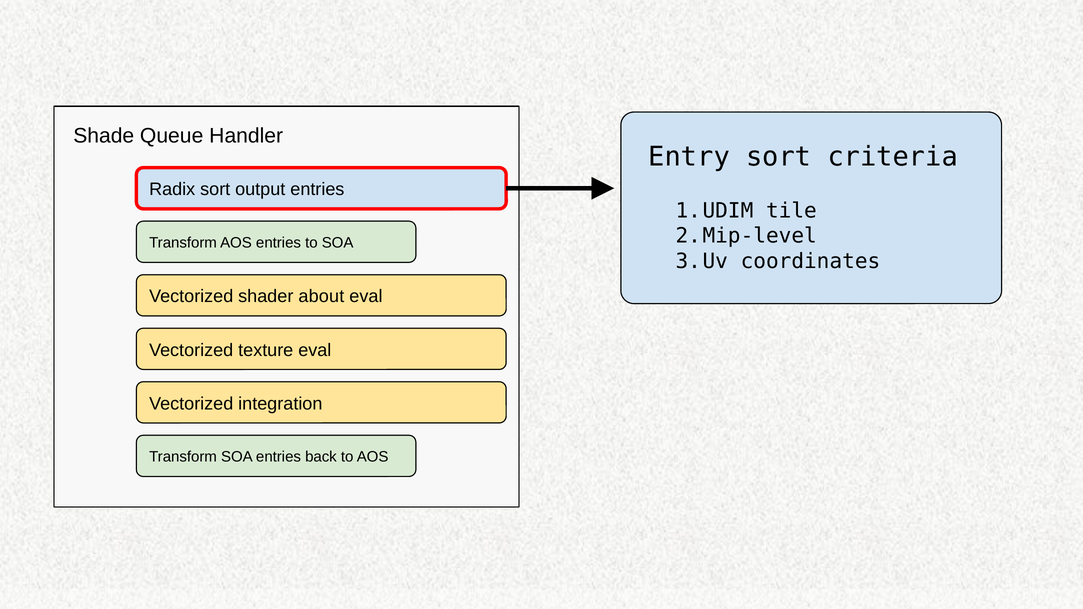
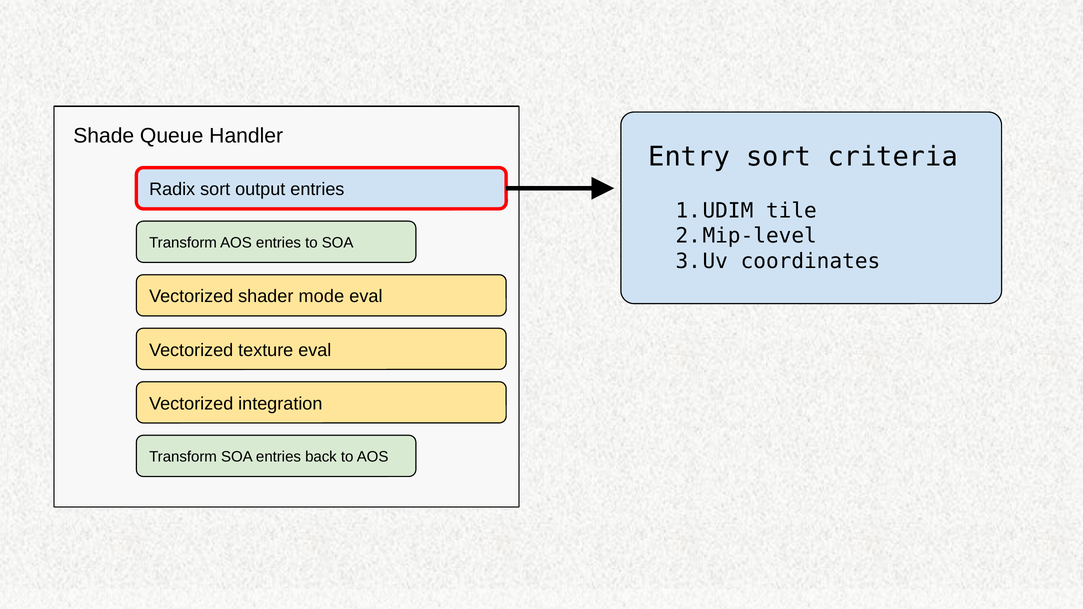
about: about -> mode
